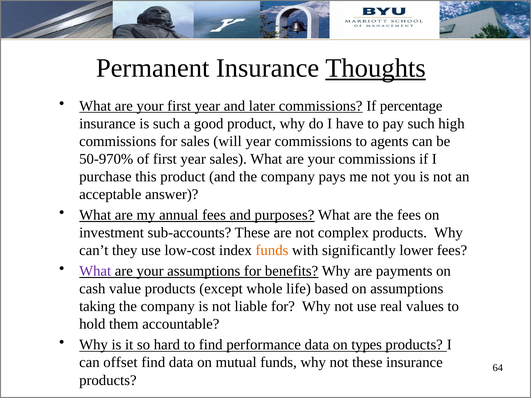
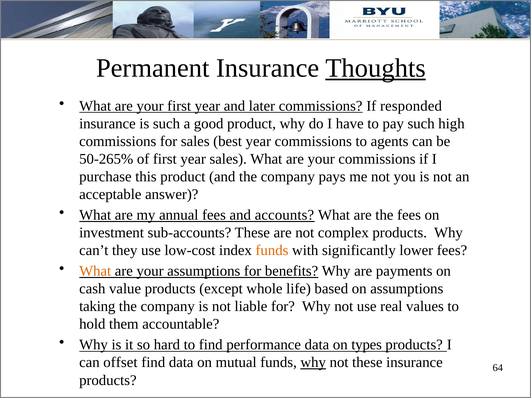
percentage: percentage -> responded
will: will -> best
50-970%: 50-970% -> 50-265%
purposes: purposes -> accounts
What at (95, 271) colour: purple -> orange
why at (313, 363) underline: none -> present
